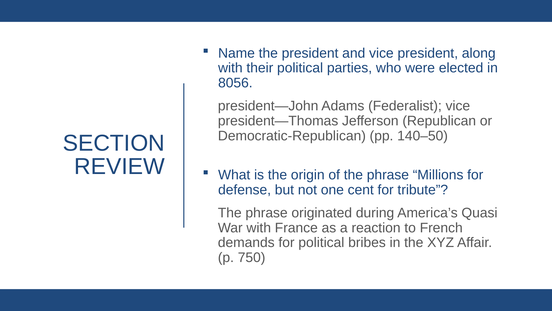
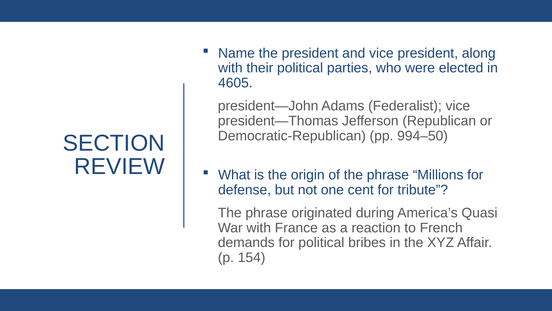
8056: 8056 -> 4605
140–50: 140–50 -> 994–50
750: 750 -> 154
